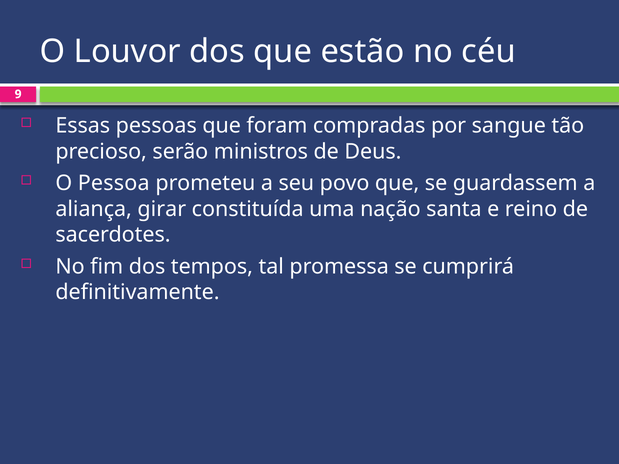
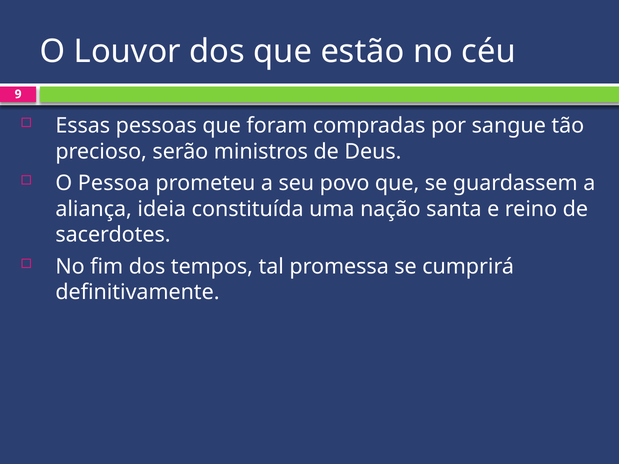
girar: girar -> ideia
